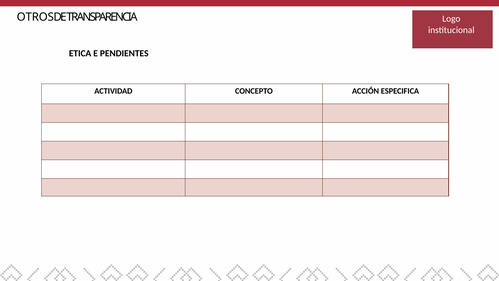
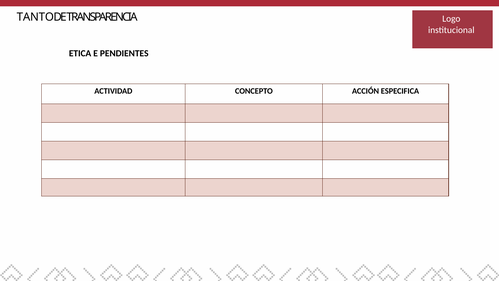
OTROS: OTROS -> TANTO
